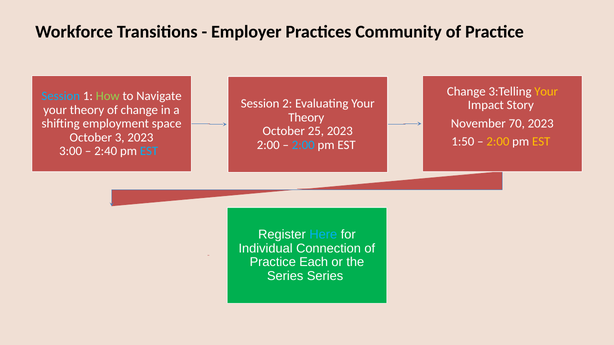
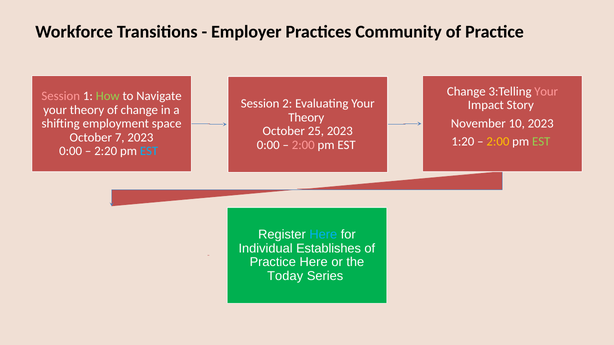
Your at (546, 91) colour: yellow -> pink
Session at (61, 96) colour: light blue -> pink
70: 70 -> 10
3: 3 -> 7
1:50: 1:50 -> 1:20
EST at (541, 142) colour: yellow -> light green
2:00 at (268, 145): 2:00 -> 0:00
2:00 at (303, 145) colour: light blue -> pink
3:00 at (71, 151): 3:00 -> 0:00
2:40: 2:40 -> 2:20
Connection: Connection -> Establishes
Practice Each: Each -> Here
Series at (285, 276): Series -> Today
